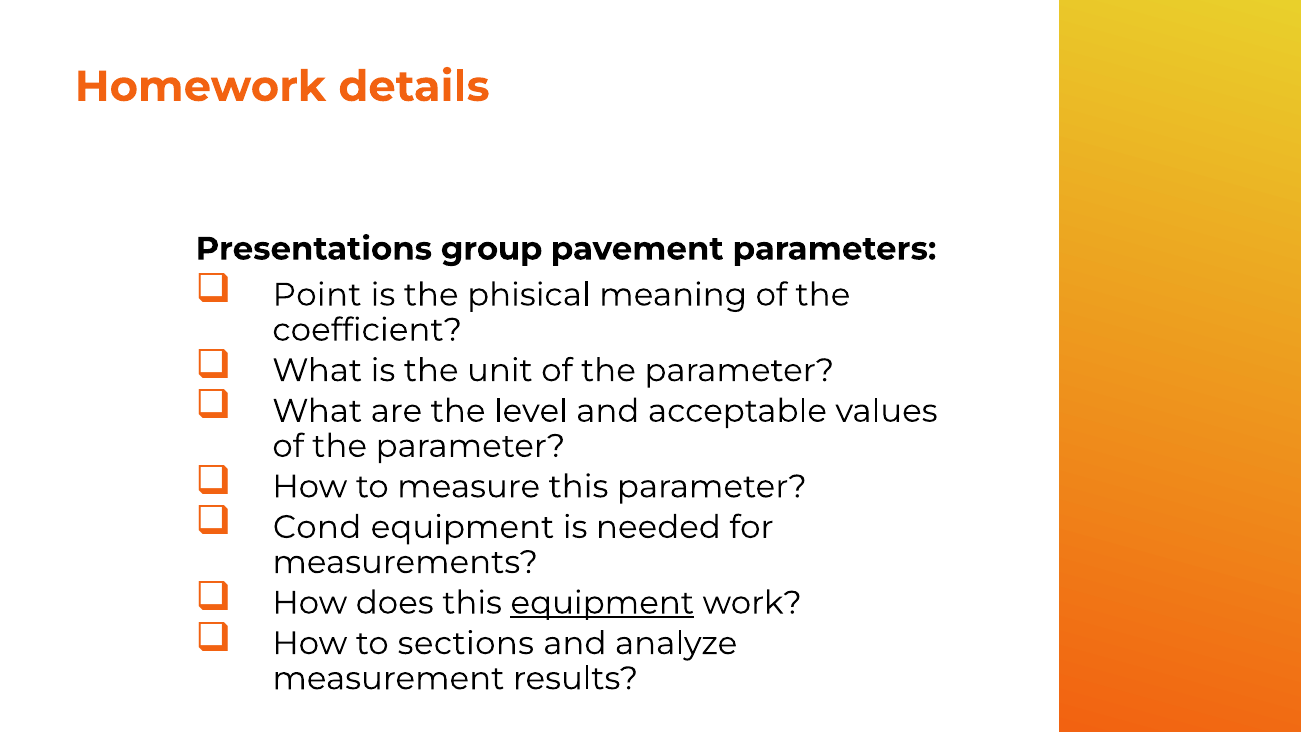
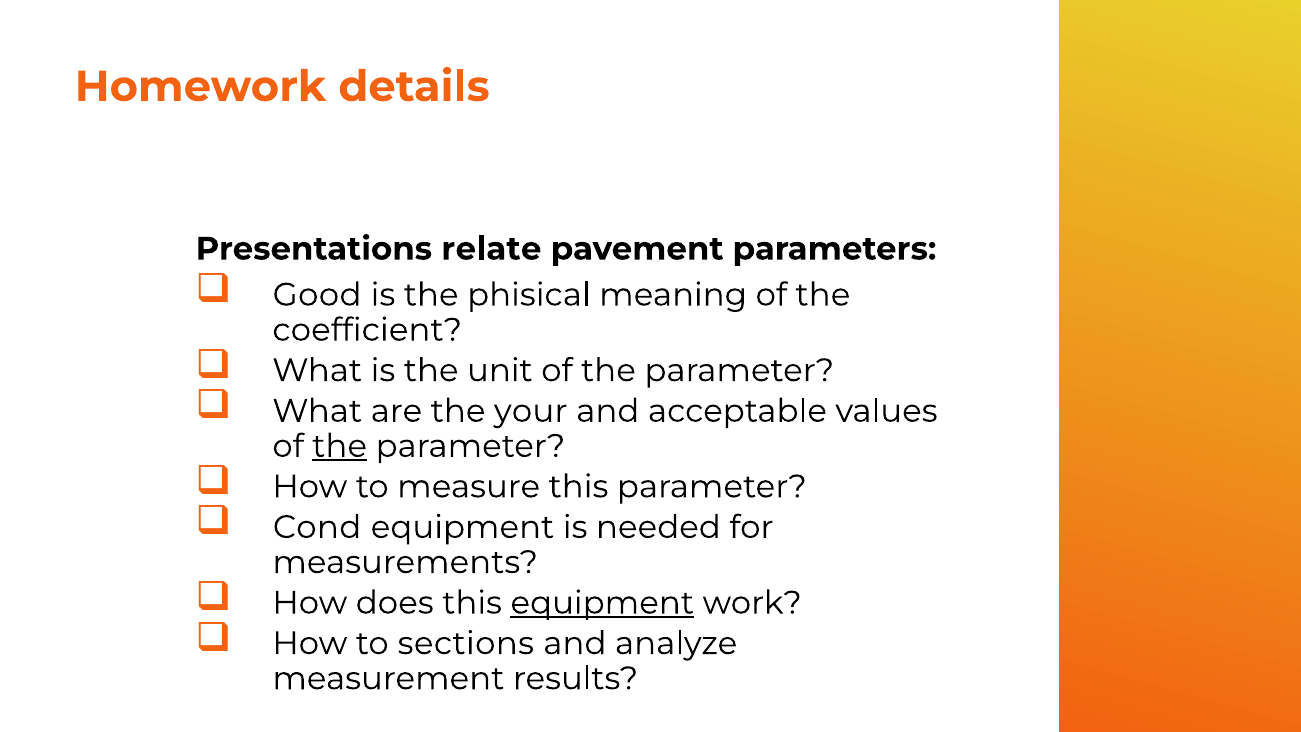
group: group -> relate
Point: Point -> Good
level: level -> your
the at (340, 446) underline: none -> present
